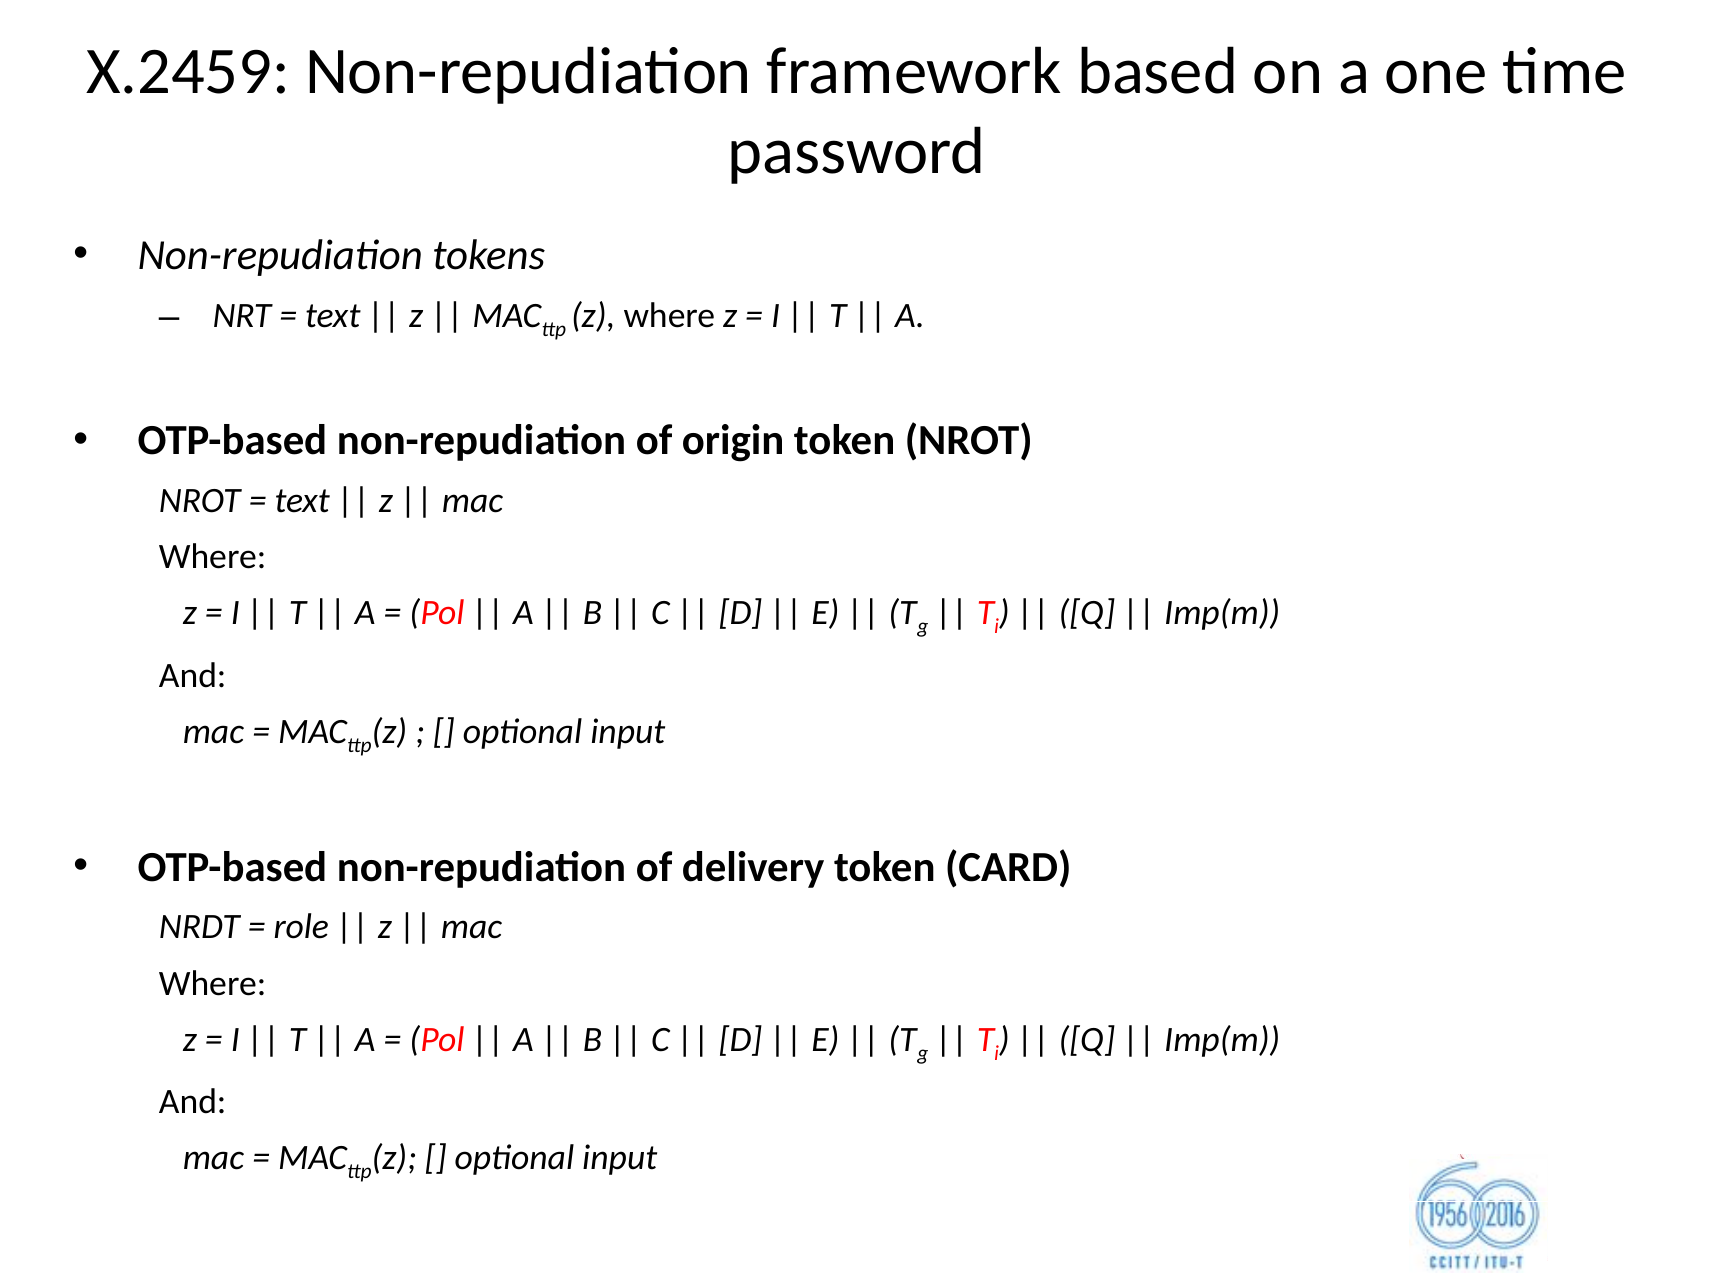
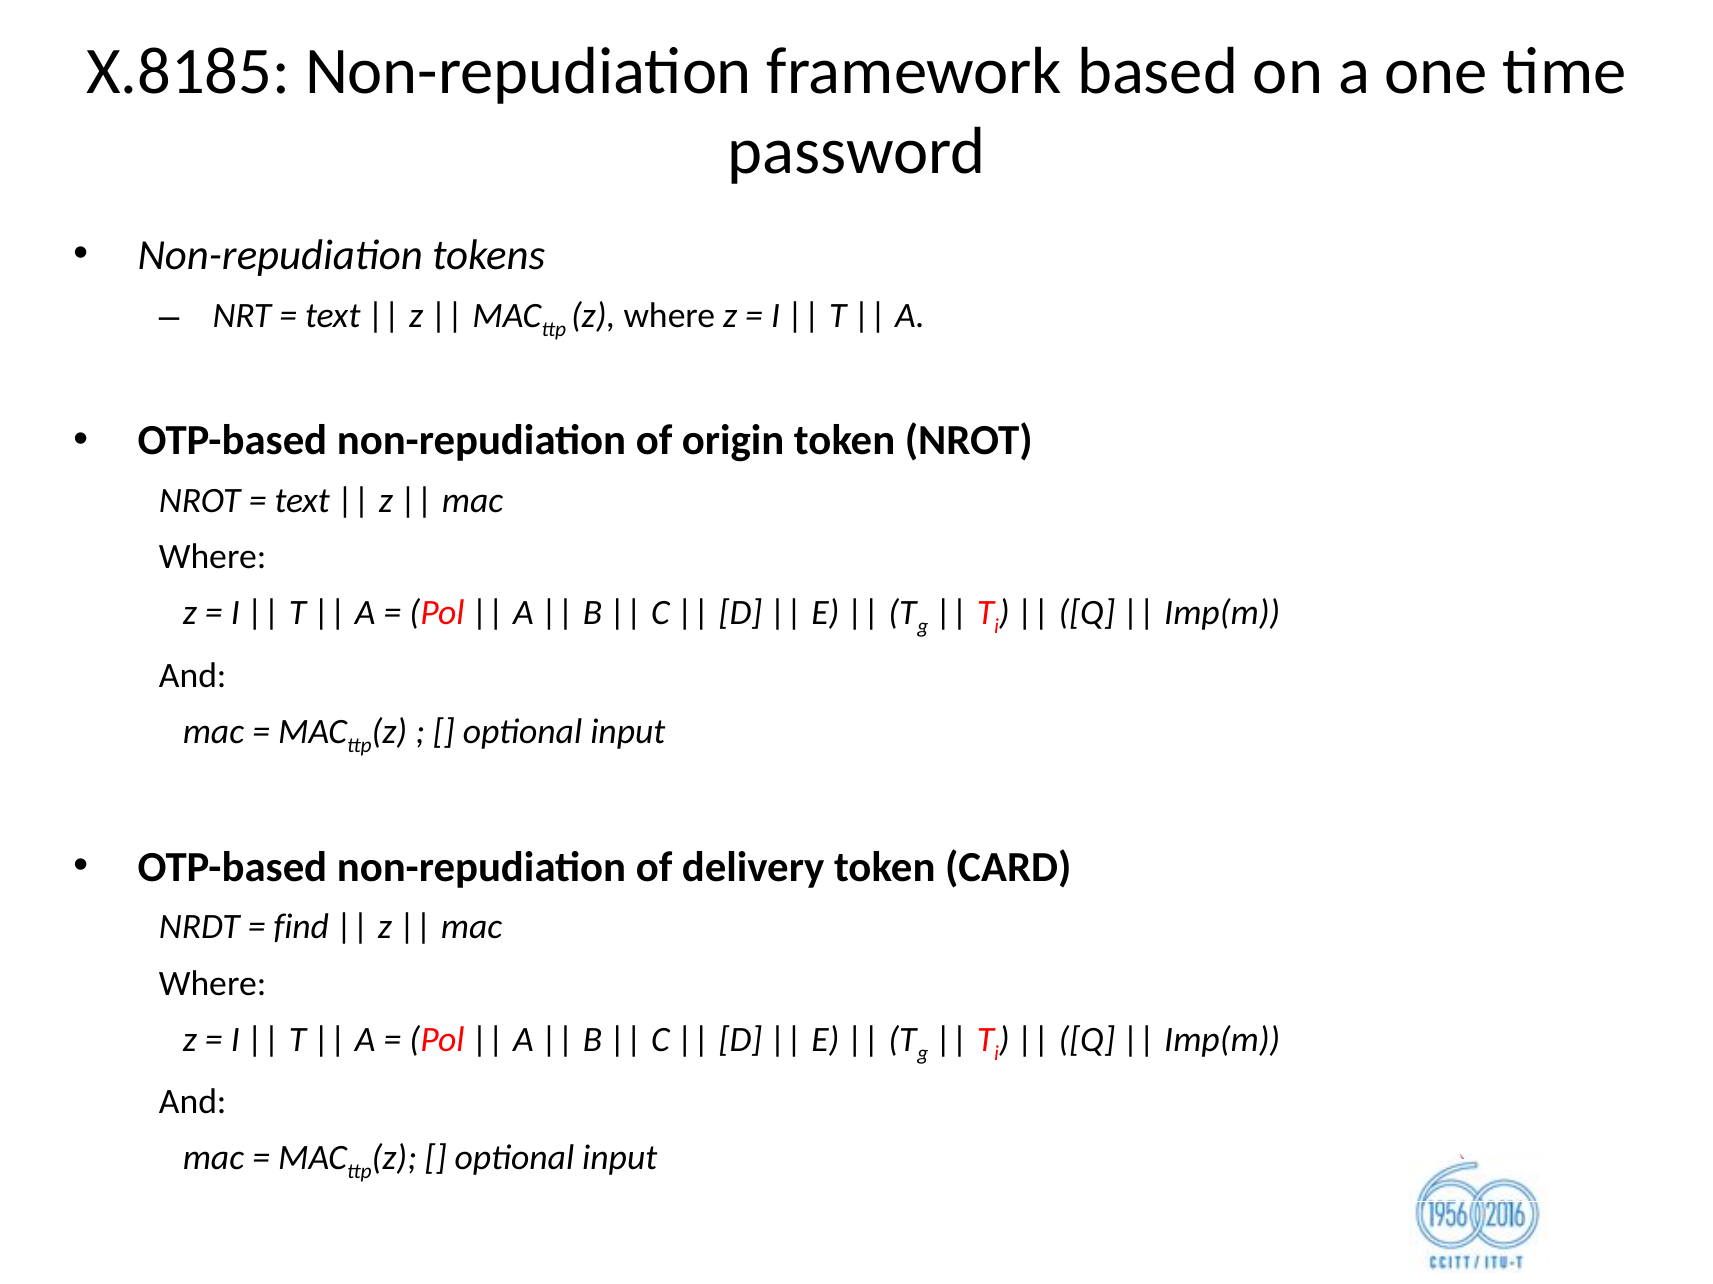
X.2459: X.2459 -> X.8185
role: role -> find
